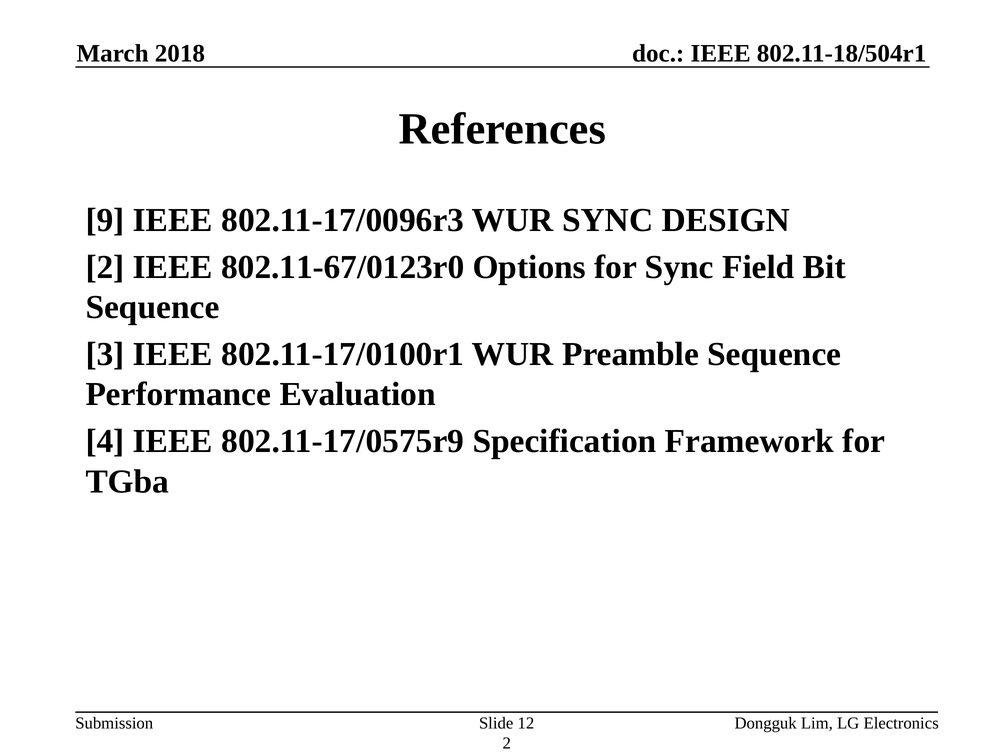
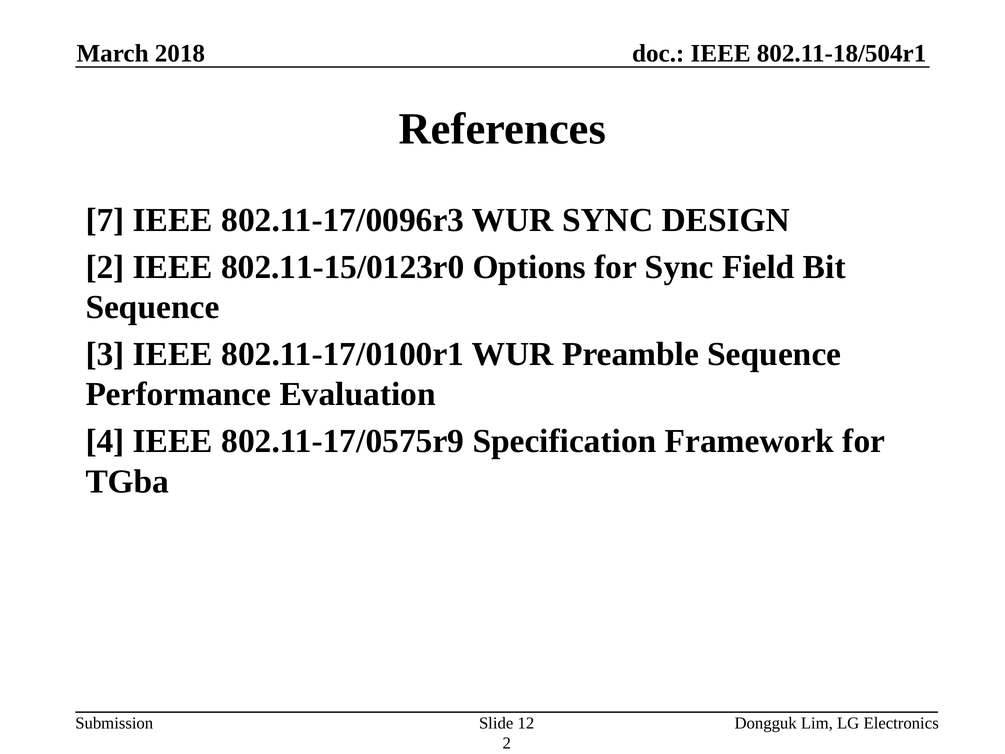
9: 9 -> 7
802.11-67/0123r0: 802.11-67/0123r0 -> 802.11-15/0123r0
